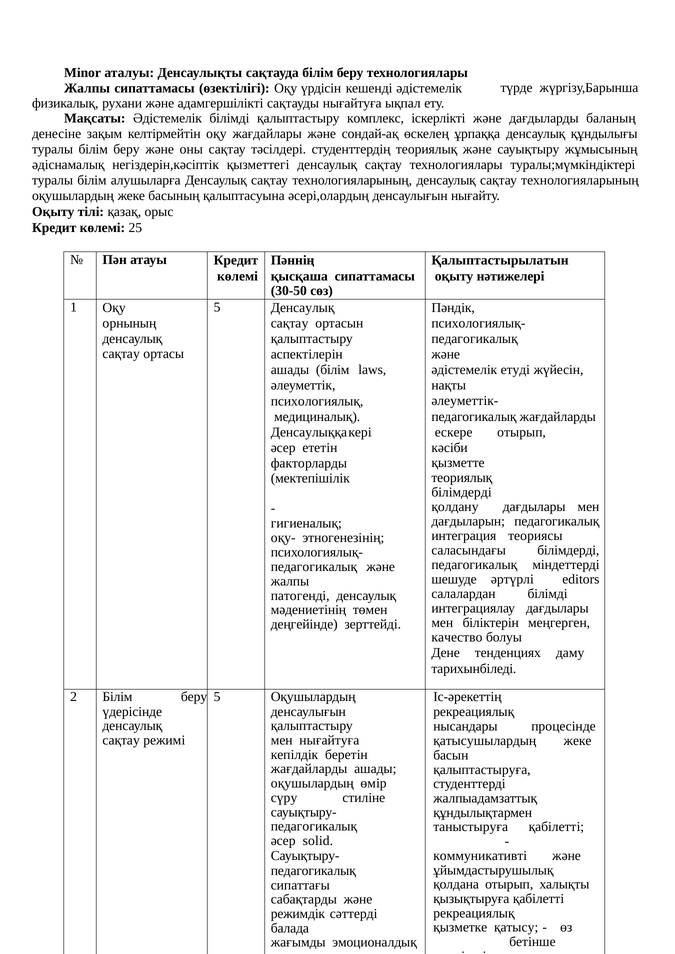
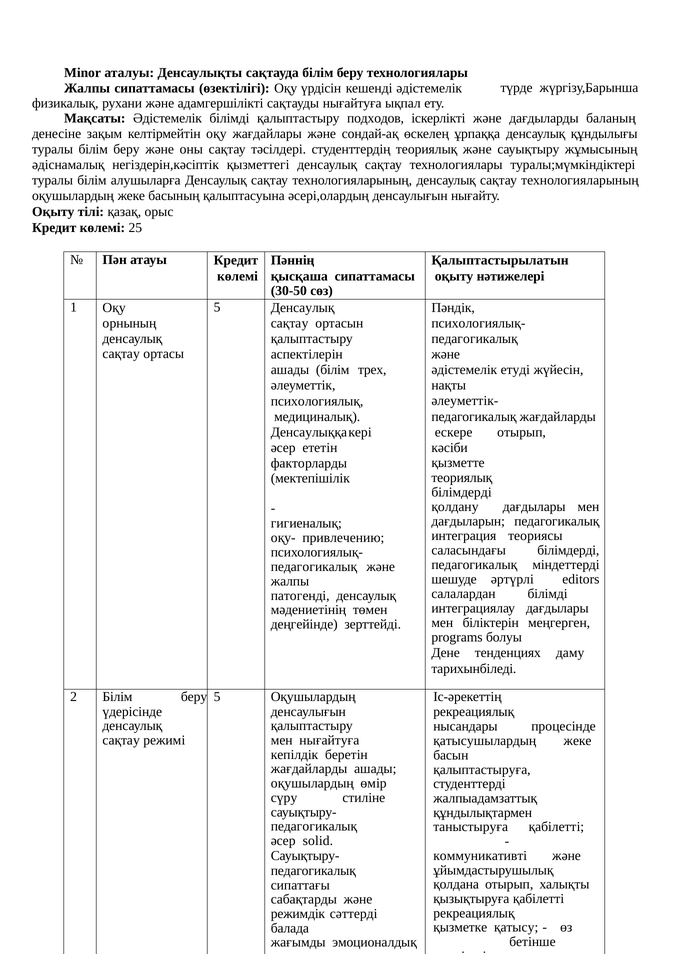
комплекс: комплекс -> подходов
laws: laws -> трех
этногенезінің: этногенезінің -> привлечению
качество: качество -> programs
